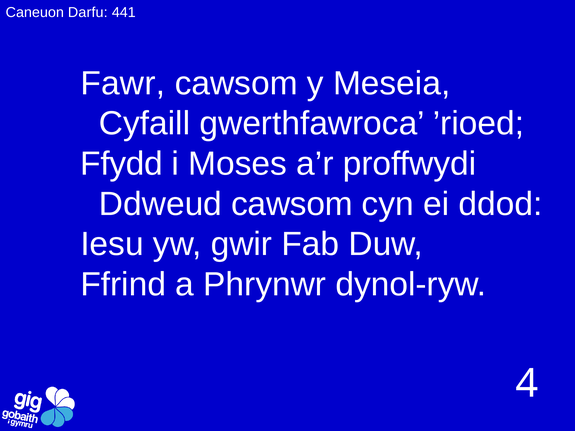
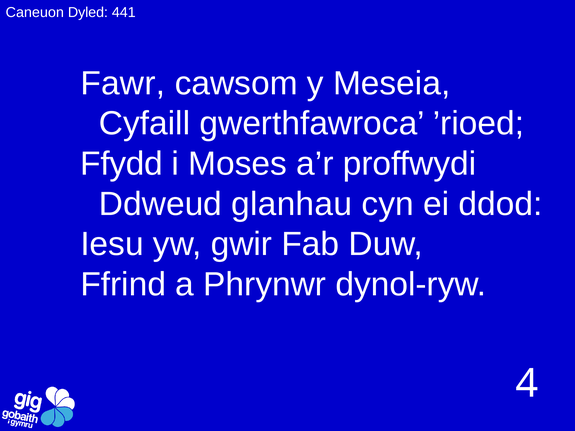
Darfu: Darfu -> Dyled
Ddweud cawsom: cawsom -> glanhau
